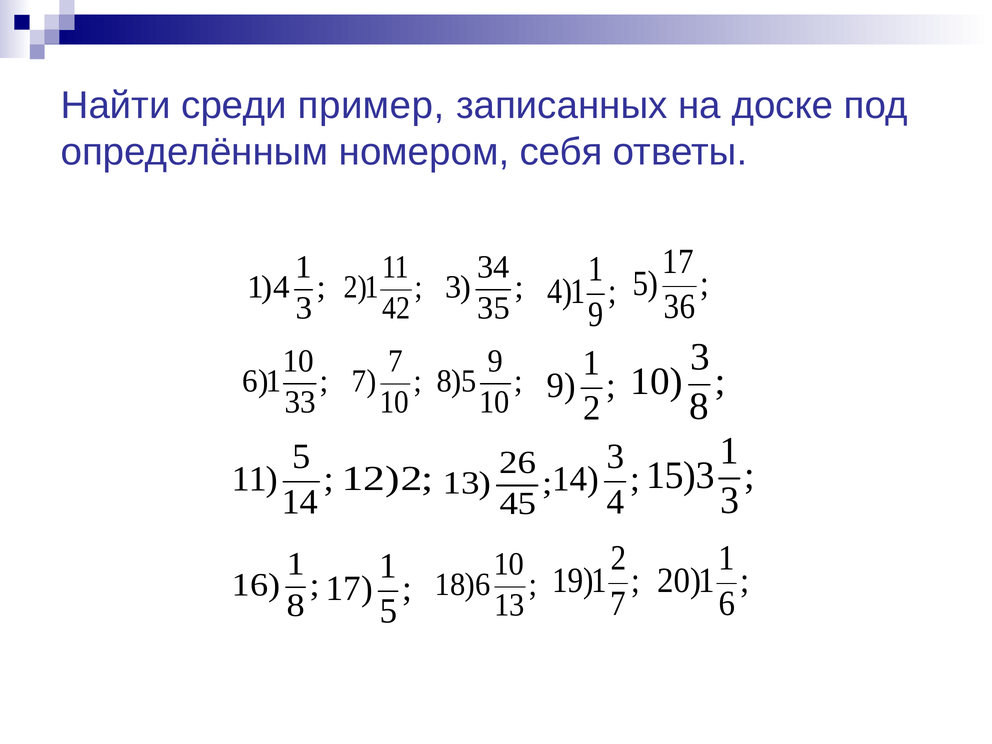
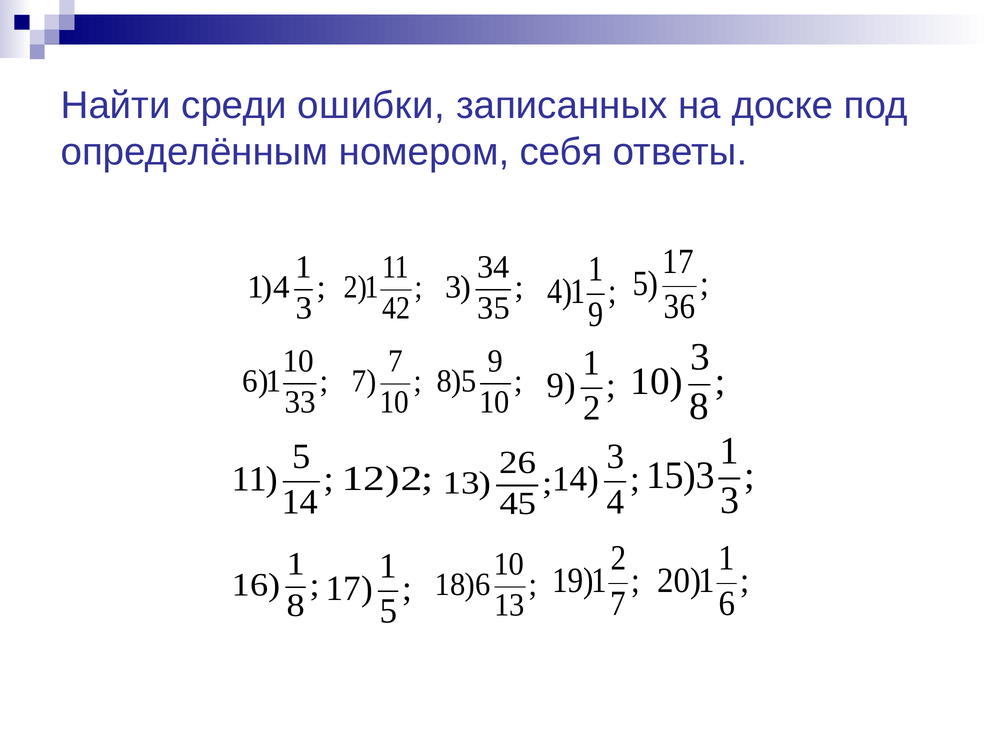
пример: пример -> ошибки
